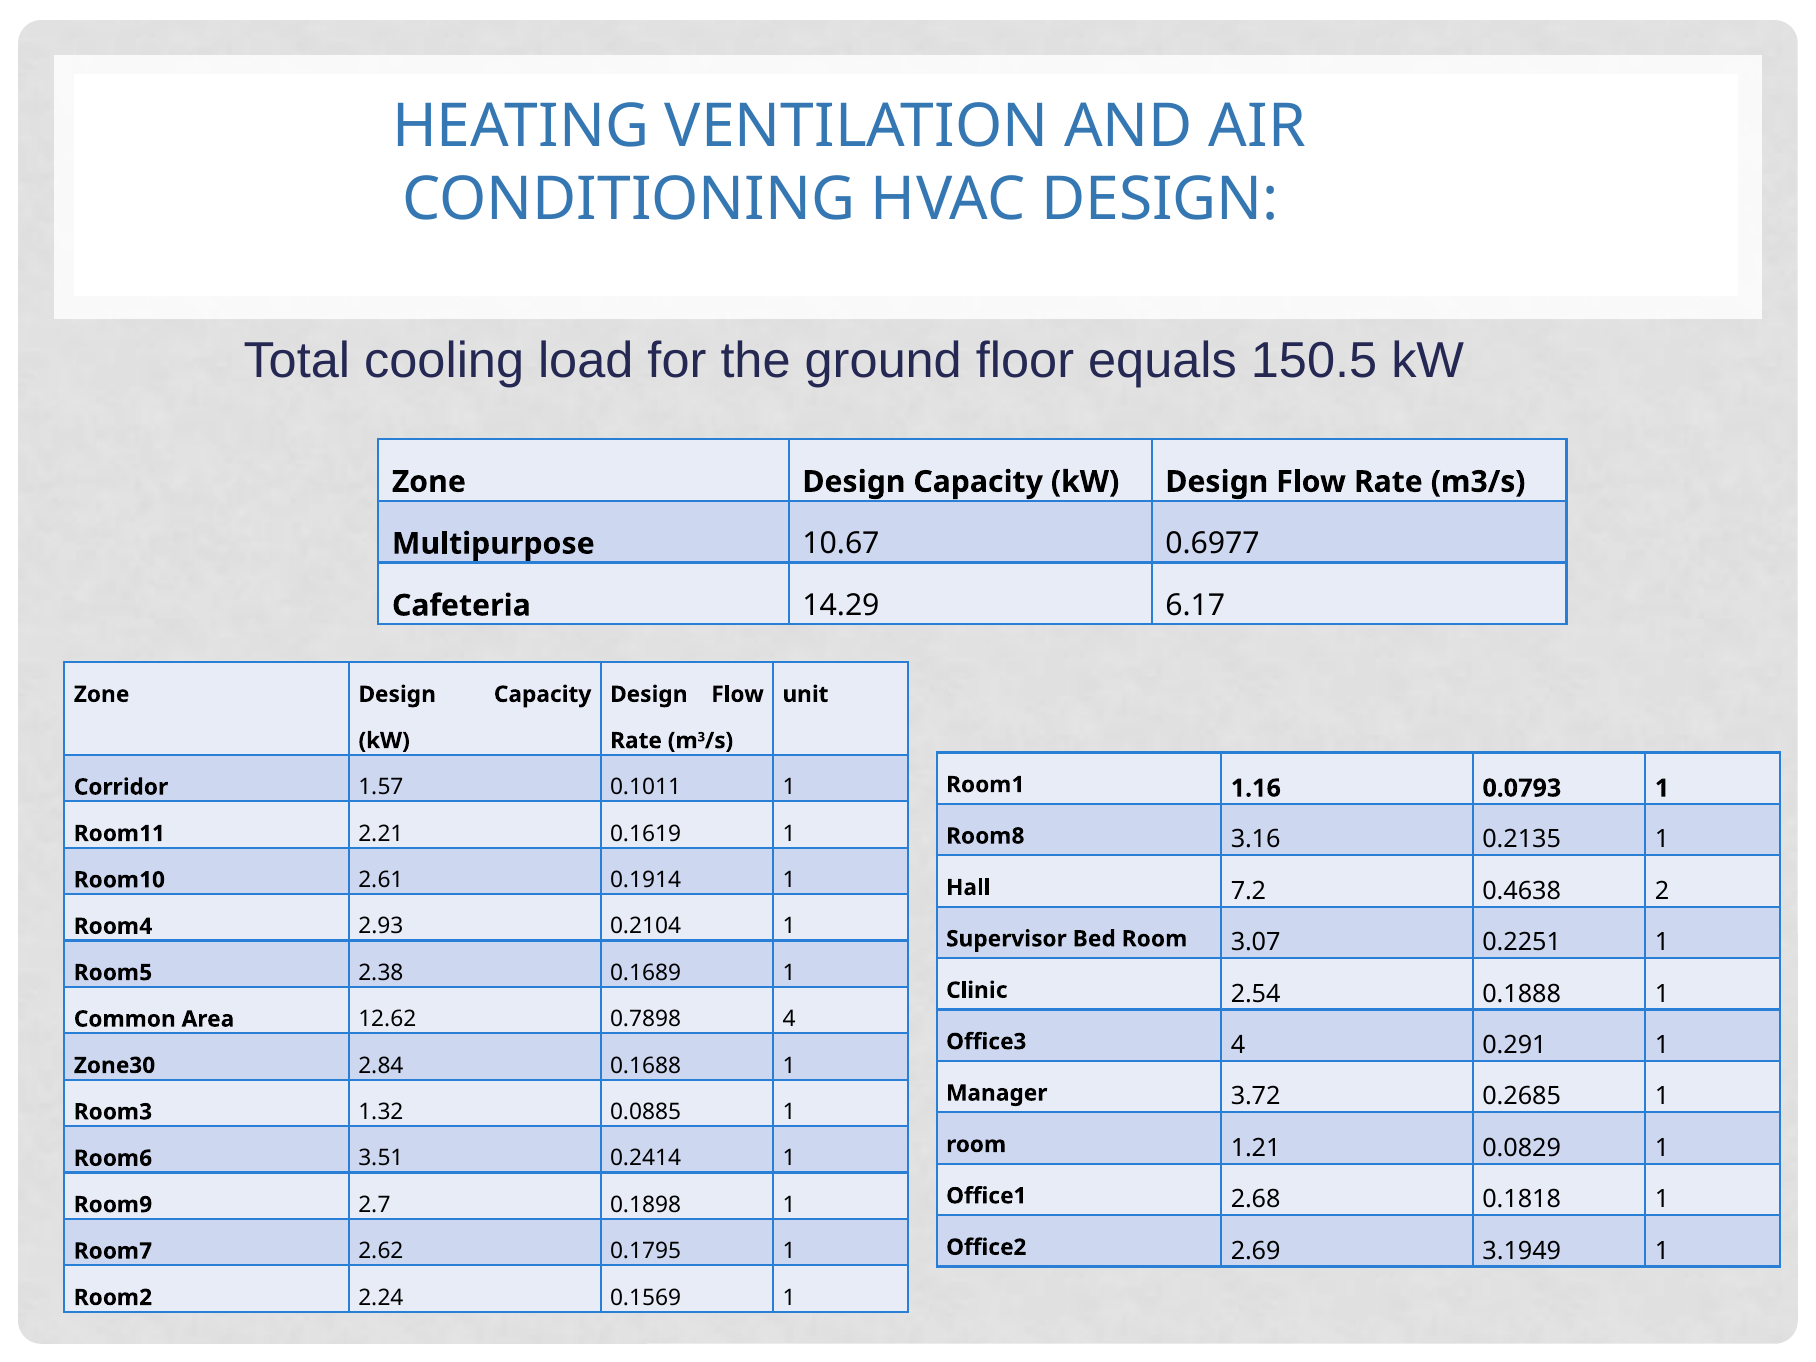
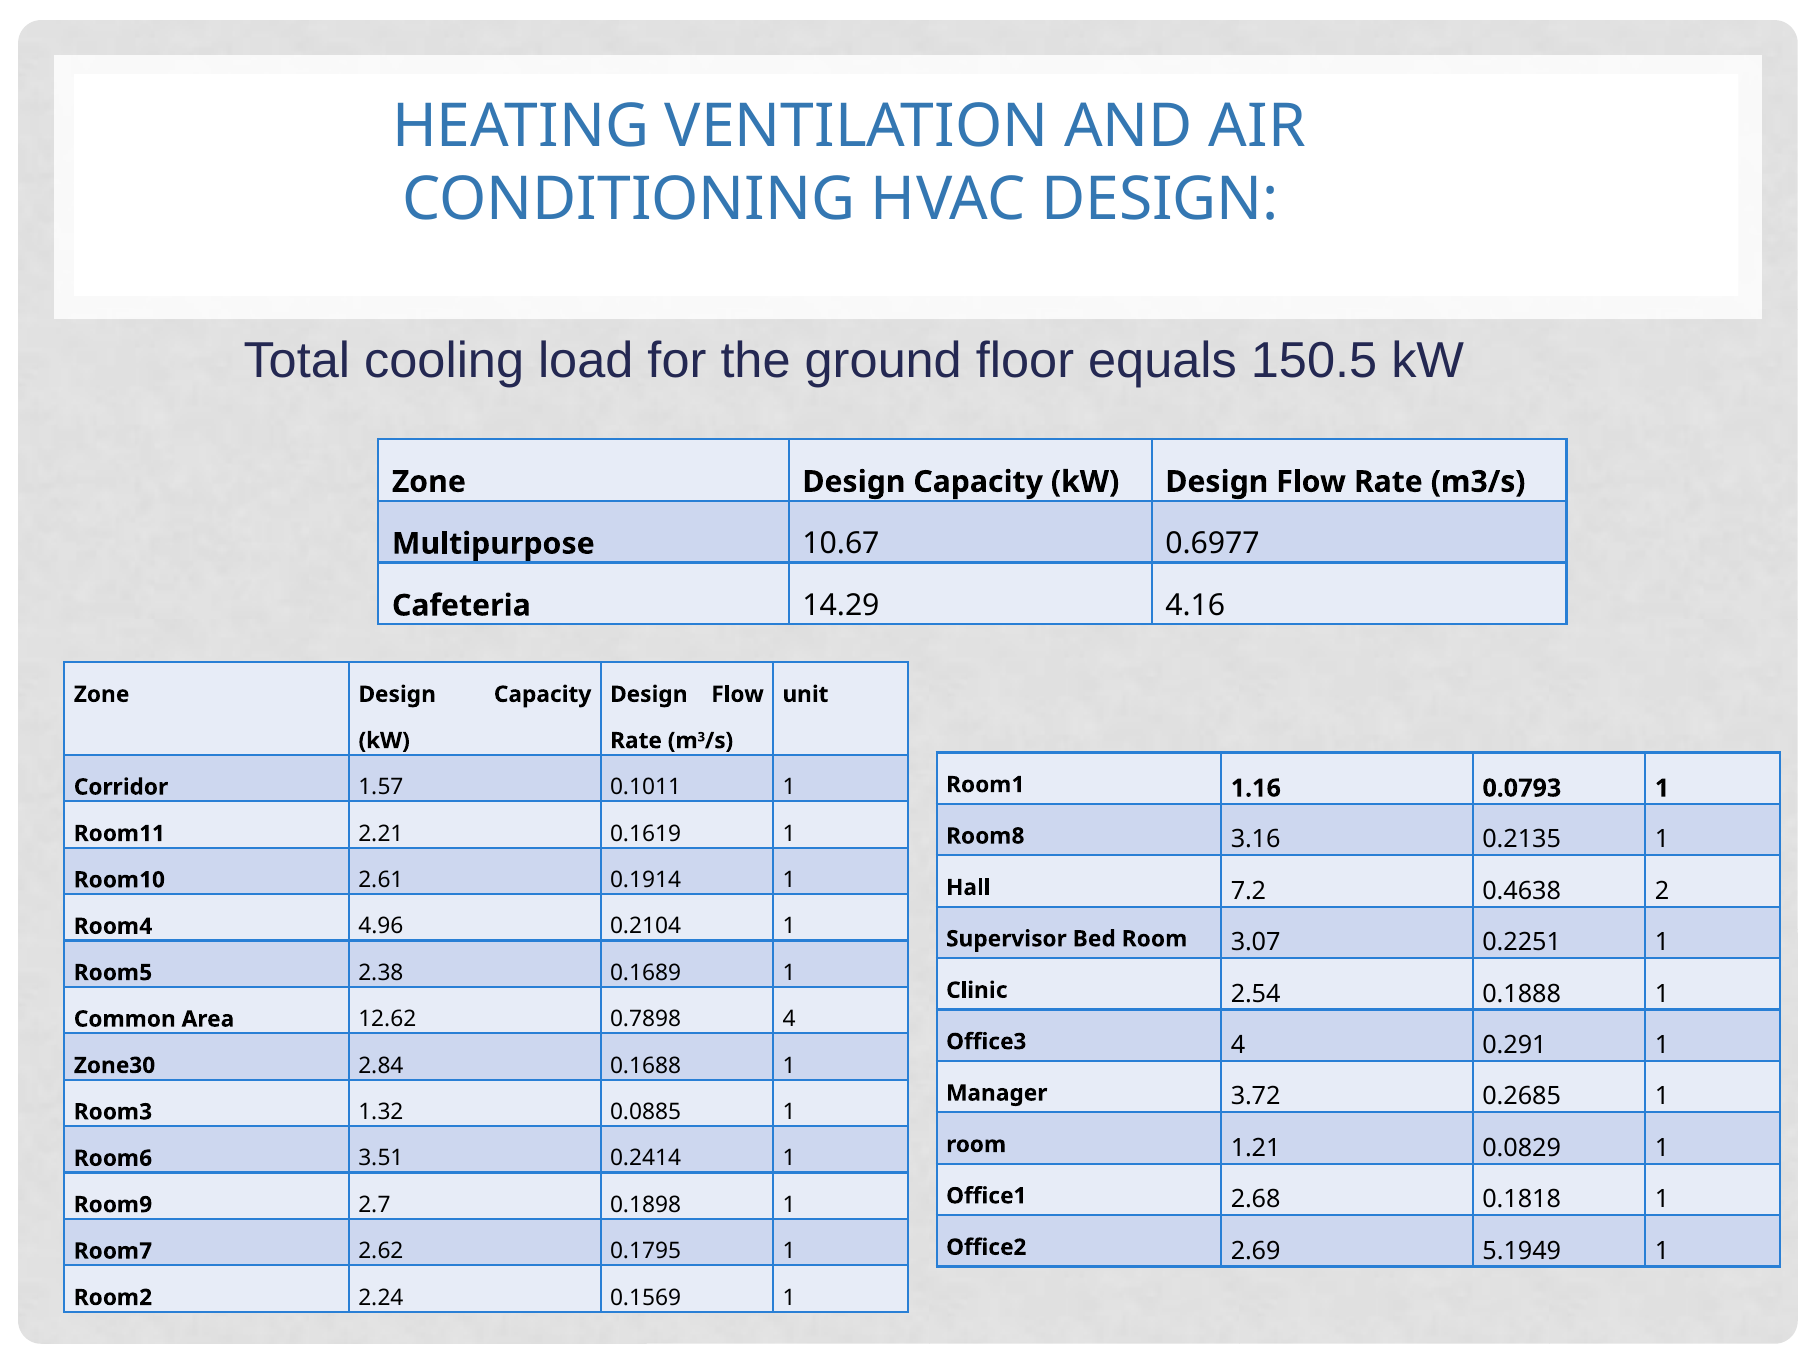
6.17: 6.17 -> 4.16
2.93: 2.93 -> 4.96
3.1949: 3.1949 -> 5.1949
